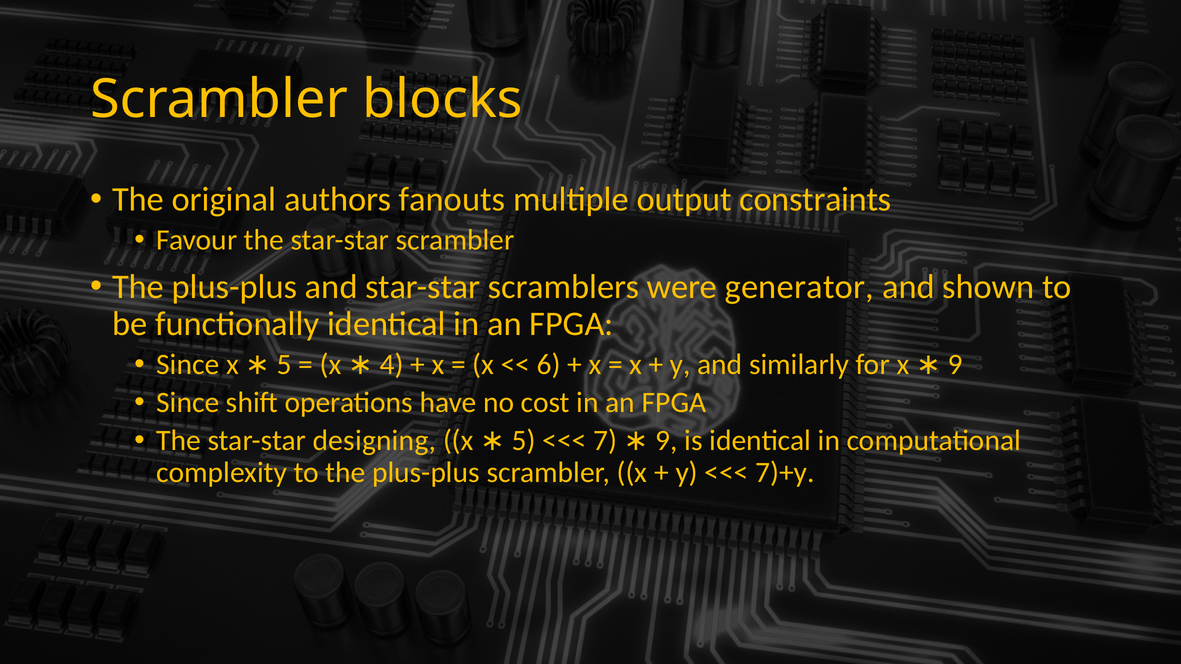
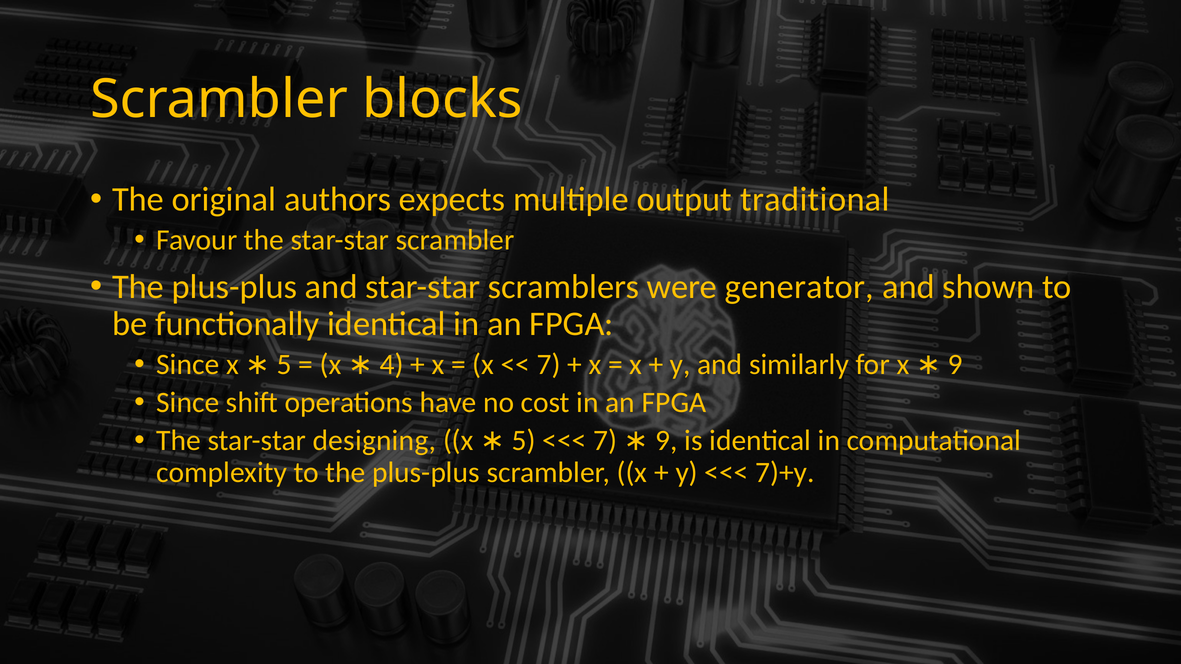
fanouts: fanouts -> expects
constraints: constraints -> traditional
6 at (549, 365): 6 -> 7
